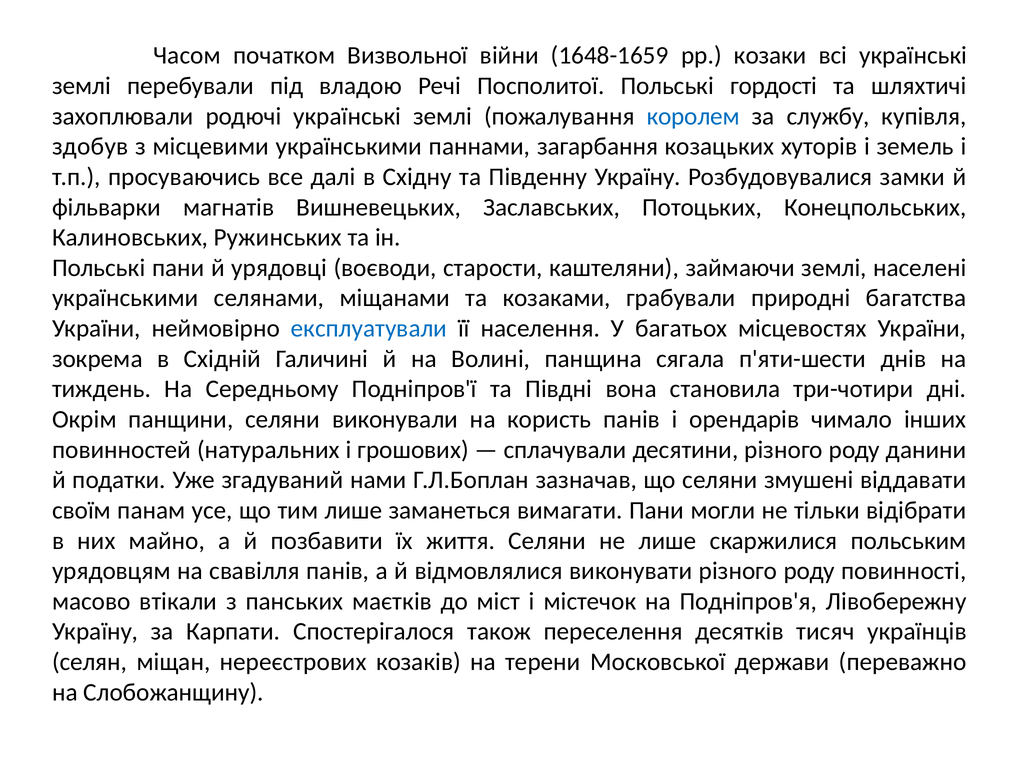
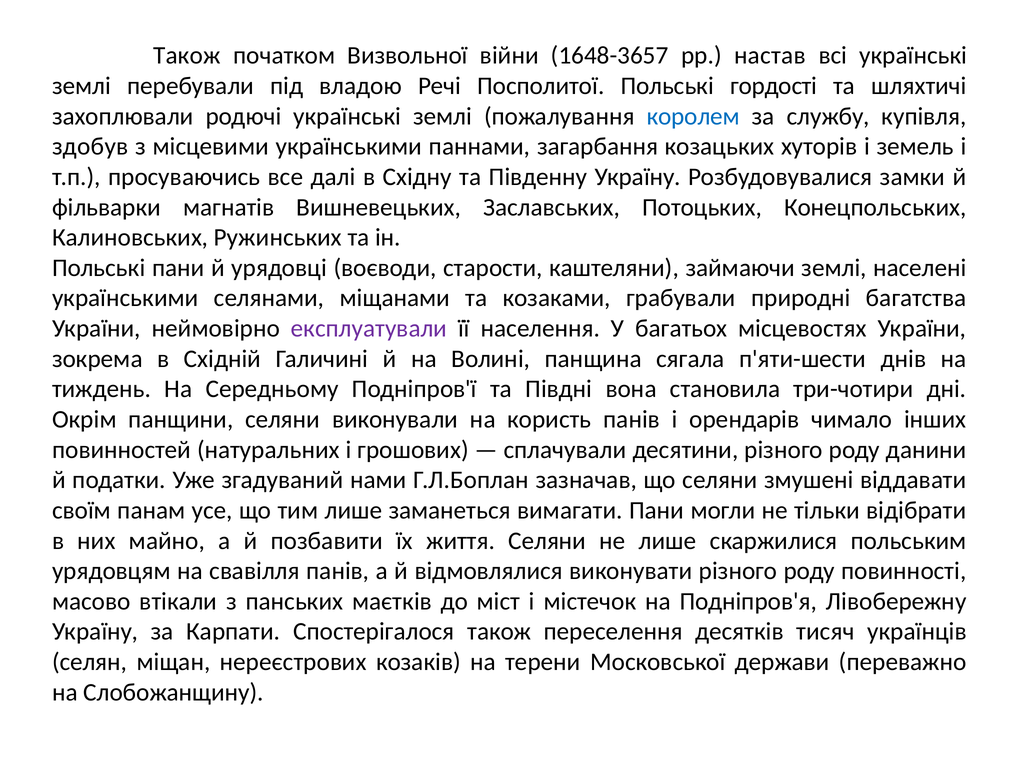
Часом at (187, 56): Часом -> Також
1648-1659: 1648-1659 -> 1648-3657
козаки: козаки -> настав
експлуатували colour: blue -> purple
